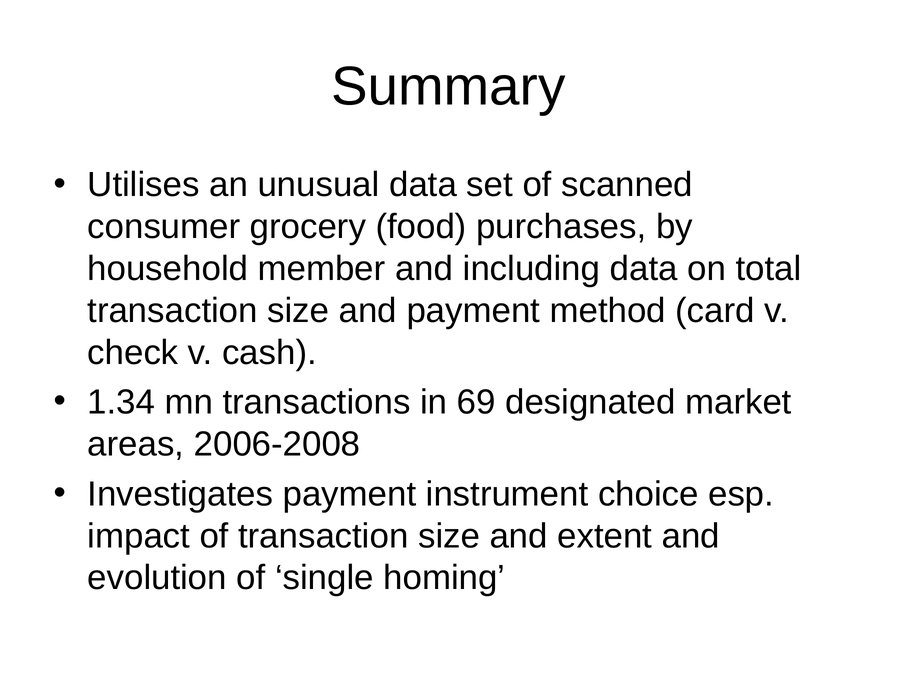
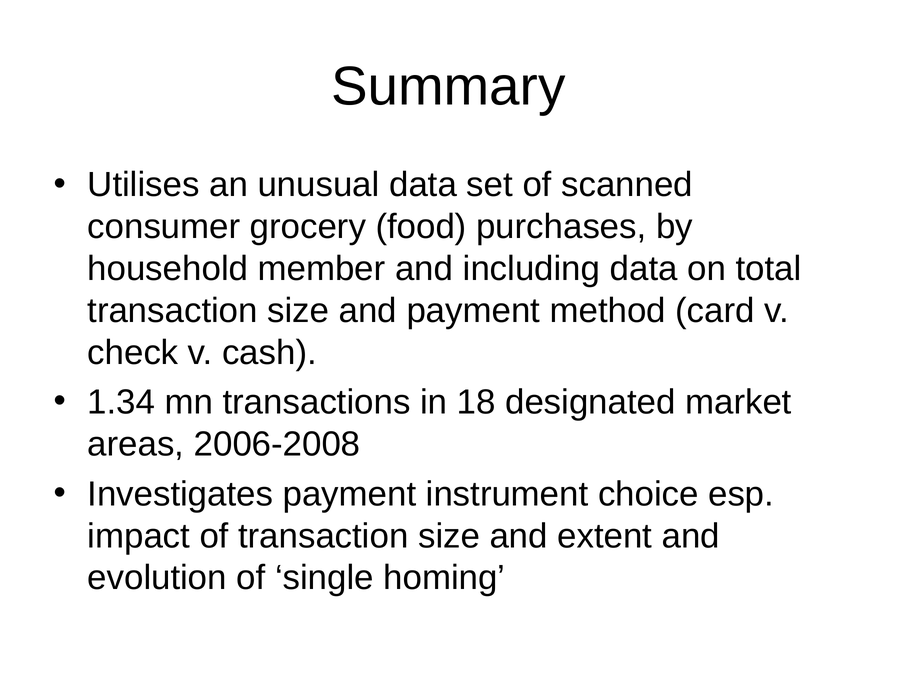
69: 69 -> 18
